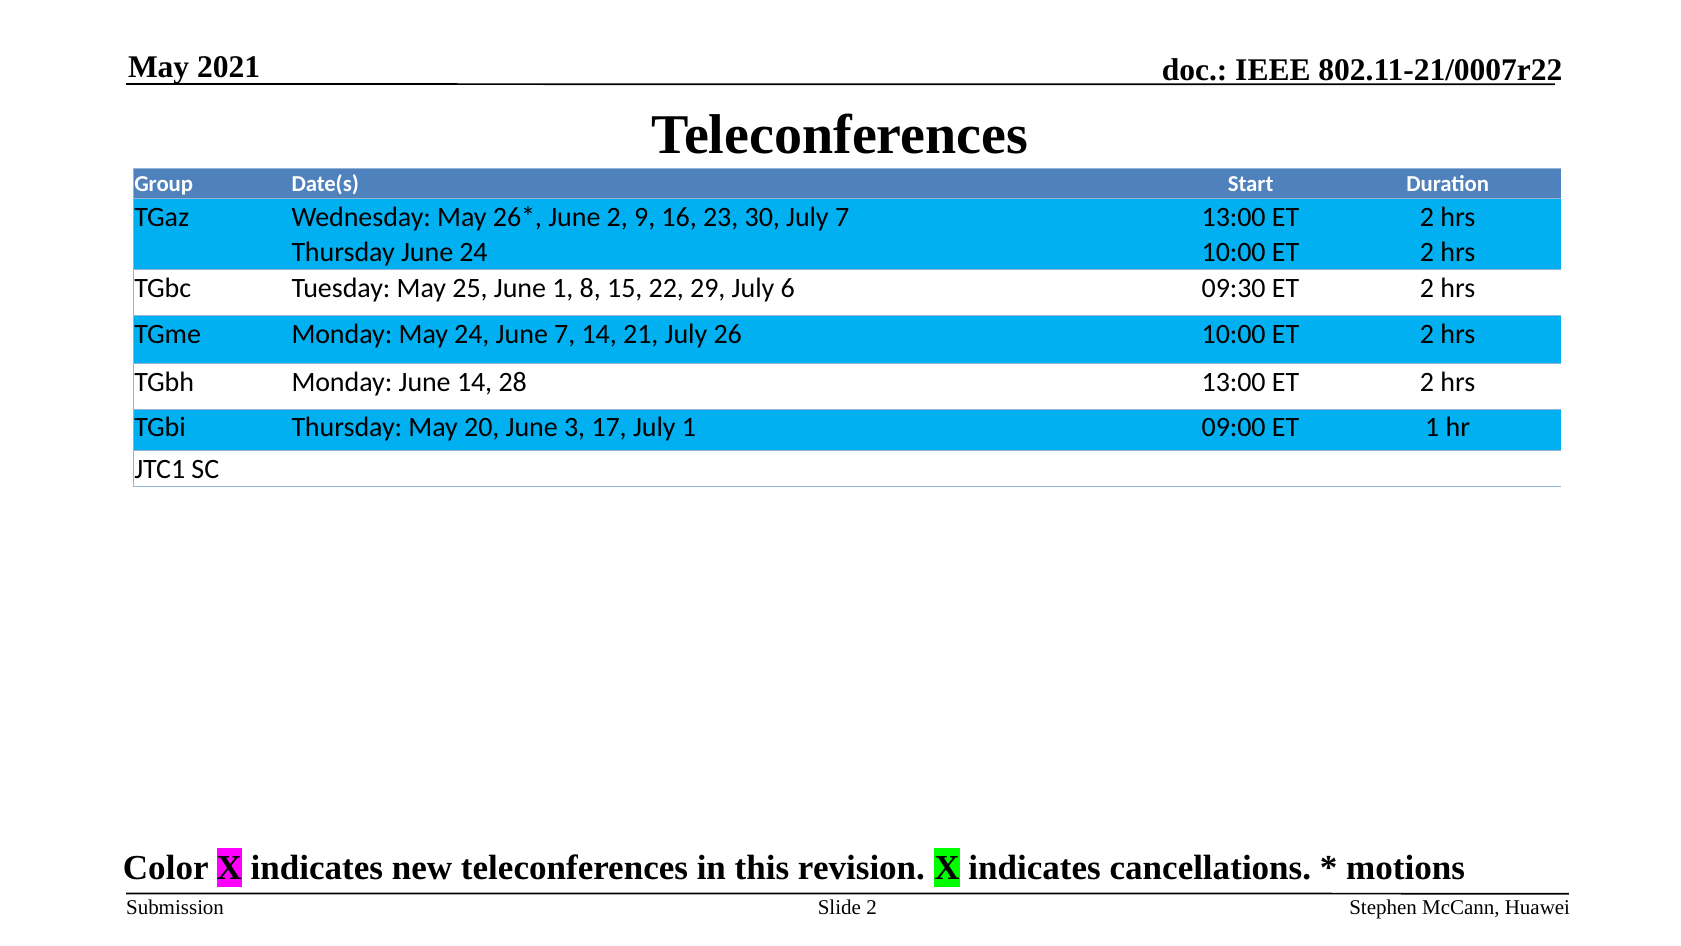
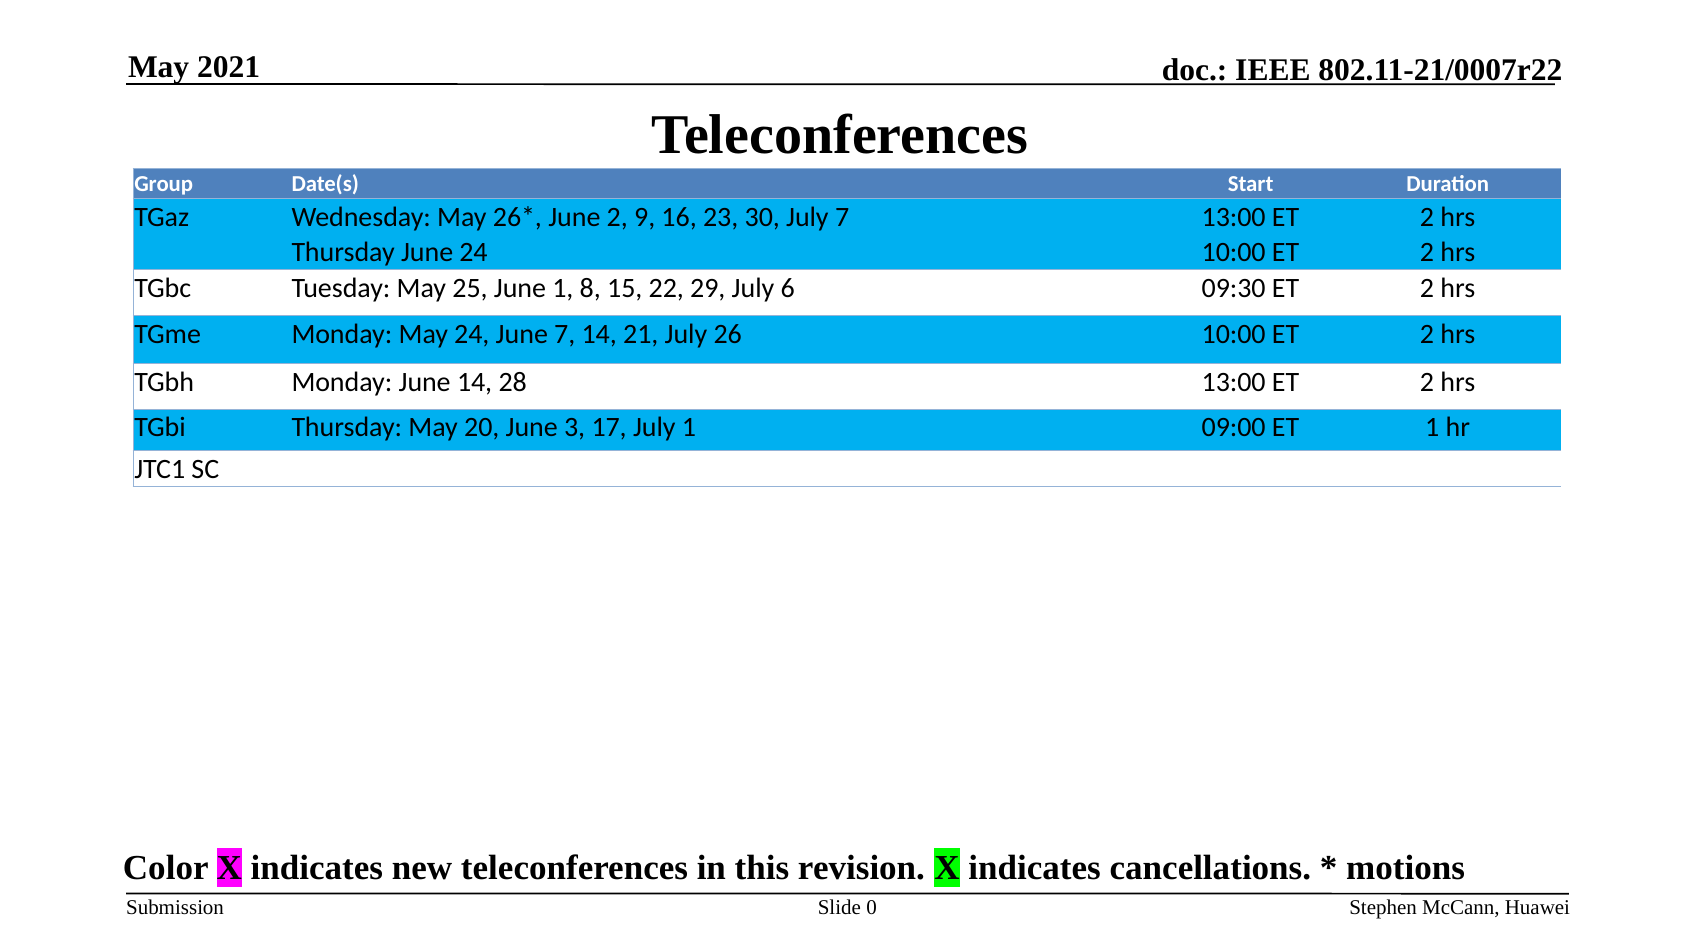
Slide 2: 2 -> 0
